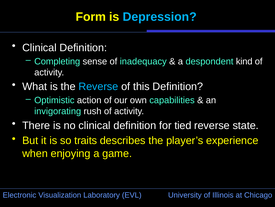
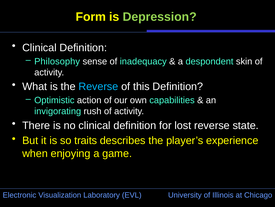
Depression colour: light blue -> light green
Completing: Completing -> Philosophy
kind: kind -> skin
tied: tied -> lost
